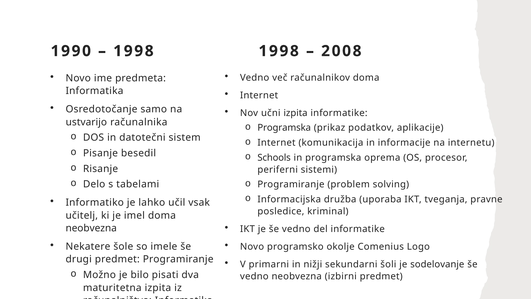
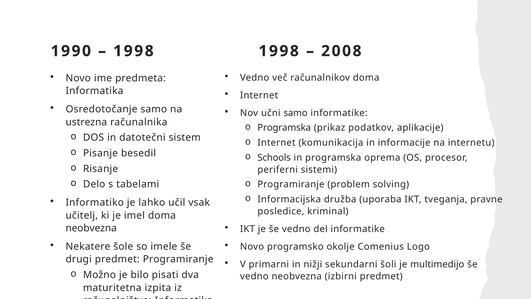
učni izpita: izpita -> samo
ustvarijo: ustvarijo -> ustrezna
sodelovanje: sodelovanje -> multimedijo
